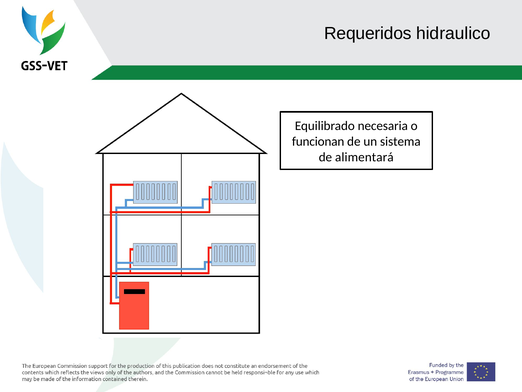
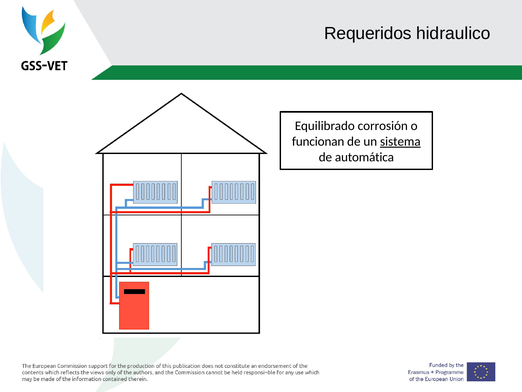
necesaria: necesaria -> corrosión
sistema underline: none -> present
alimentará: alimentará -> automática
